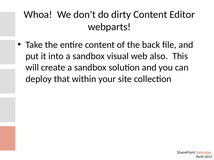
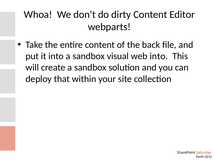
web also: also -> into
